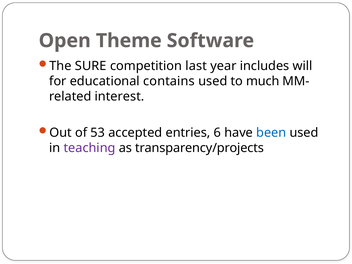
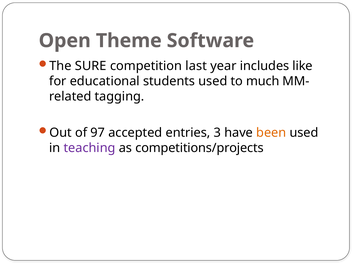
will: will -> like
contains: contains -> students
interest: interest -> tagging
53: 53 -> 97
6: 6 -> 3
been colour: blue -> orange
transparency/projects: transparency/projects -> competitions/projects
